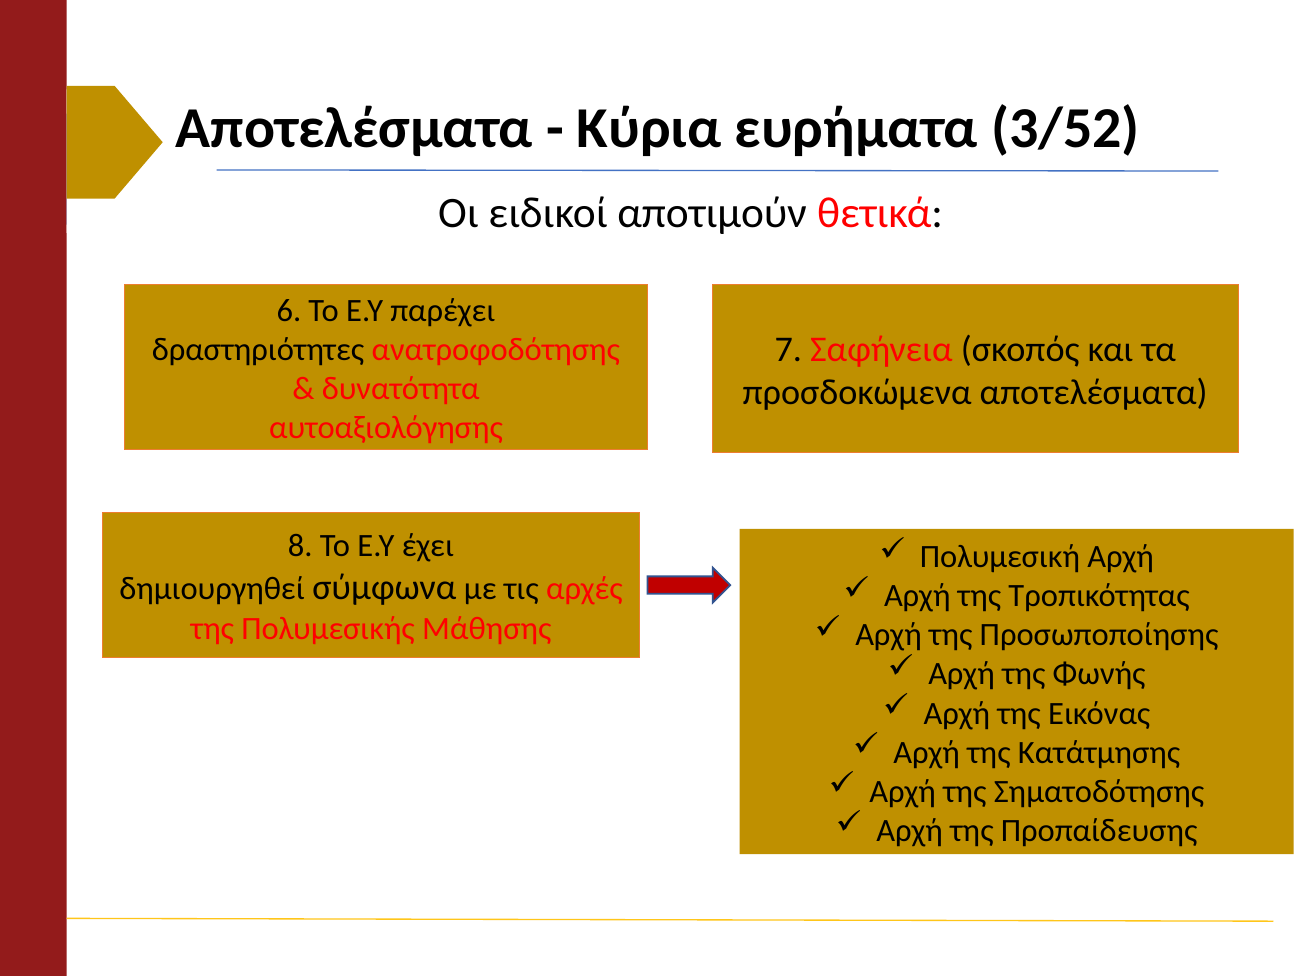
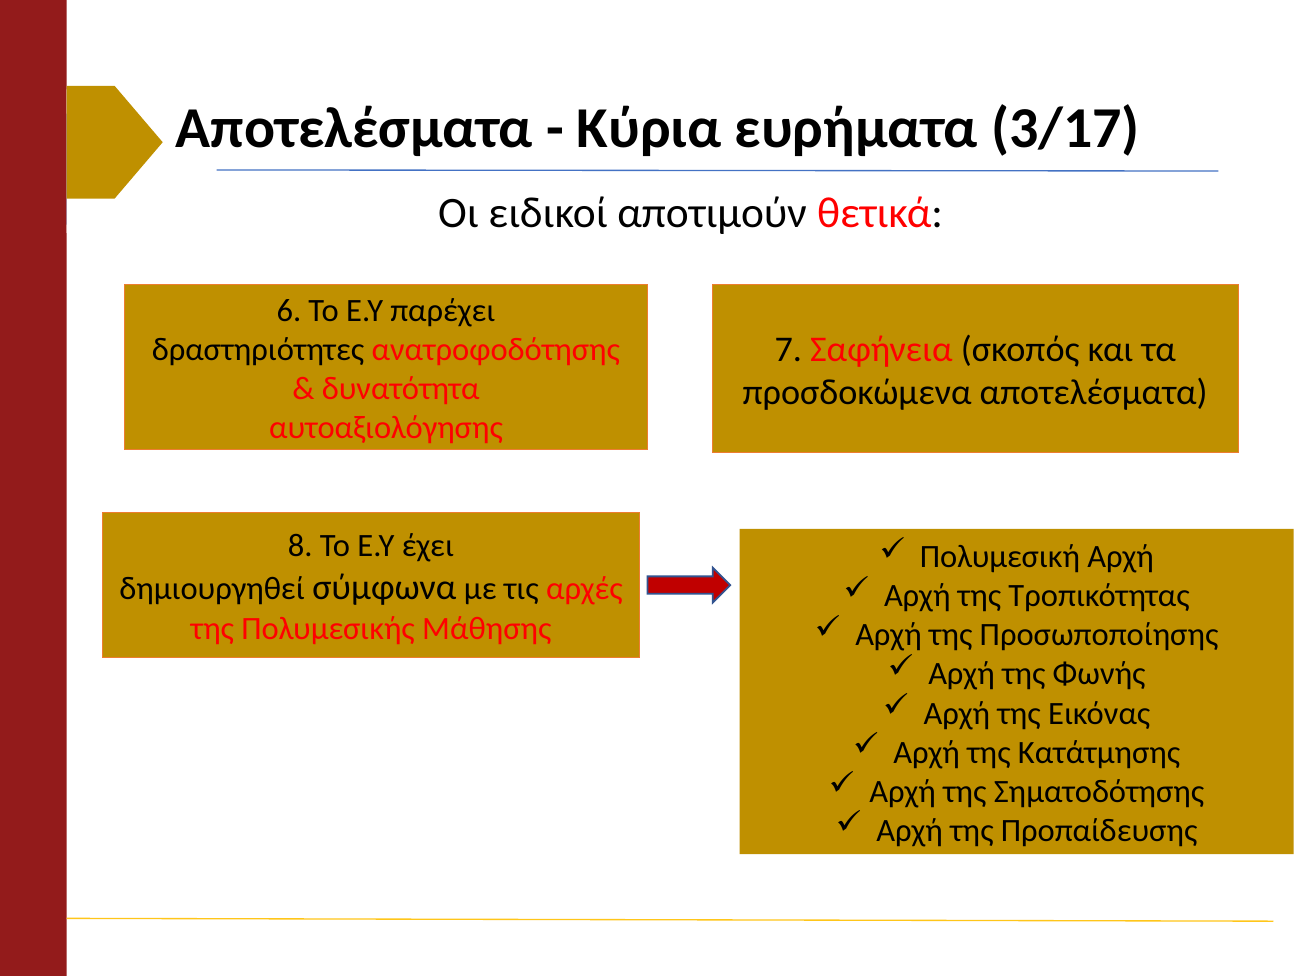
3/52: 3/52 -> 3/17
